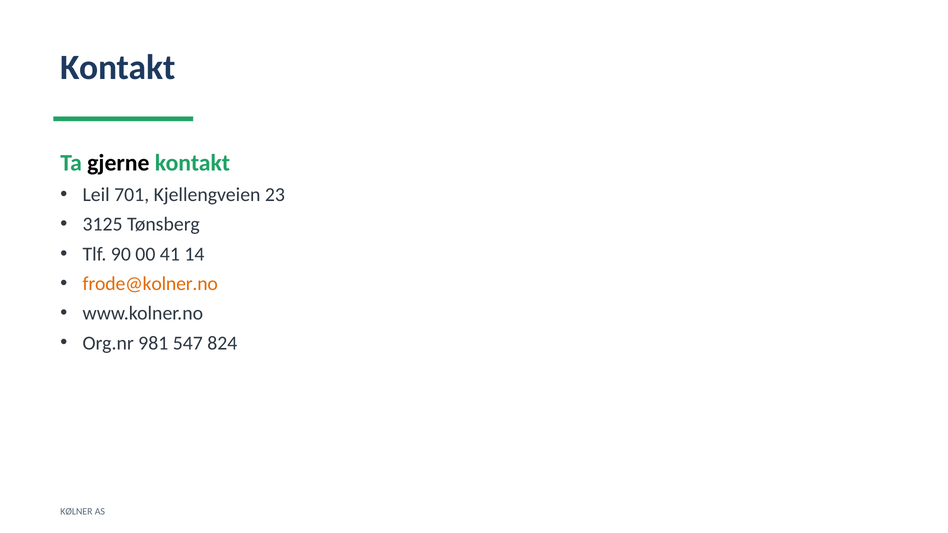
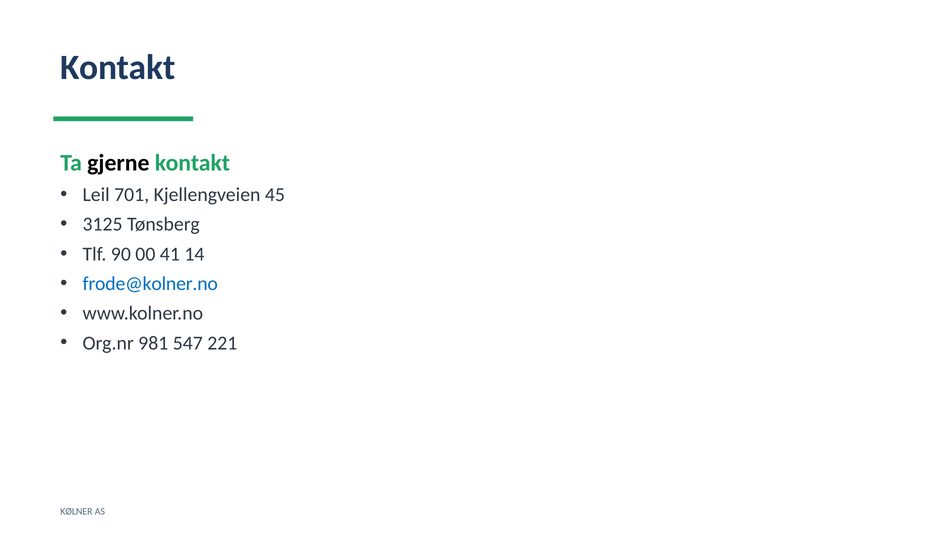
23: 23 -> 45
frode@kolner.no colour: orange -> blue
824: 824 -> 221
